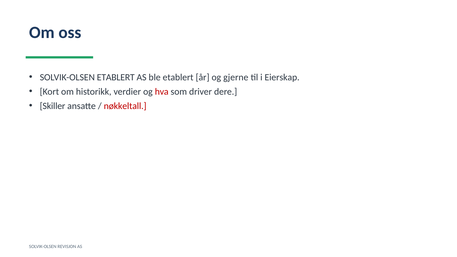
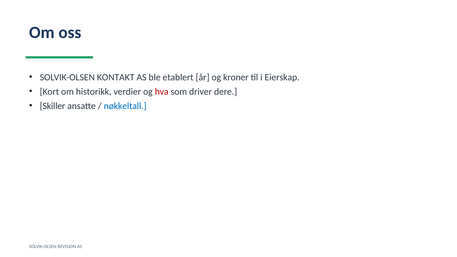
SOLVIK-OLSEN ETABLERT: ETABLERT -> KONTAKT
gjerne: gjerne -> kroner
nøkkeltall colour: red -> blue
